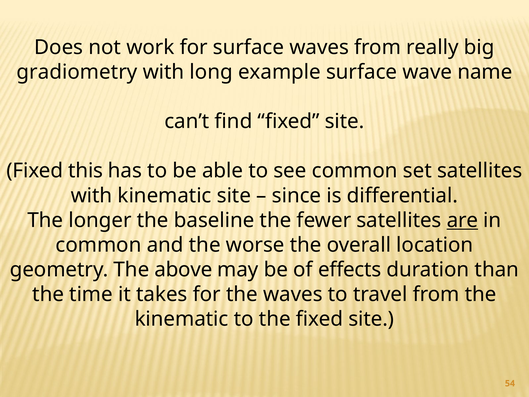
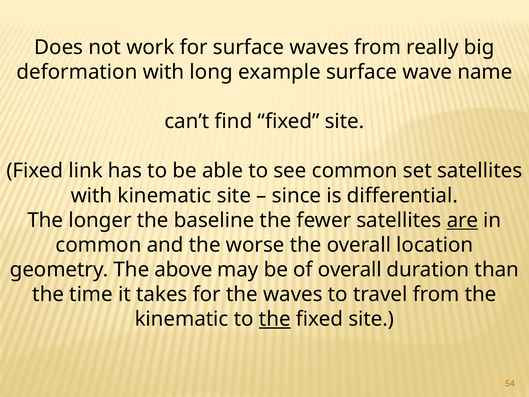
gradiometry: gradiometry -> deformation
this: this -> link
of effects: effects -> overall
the at (275, 319) underline: none -> present
